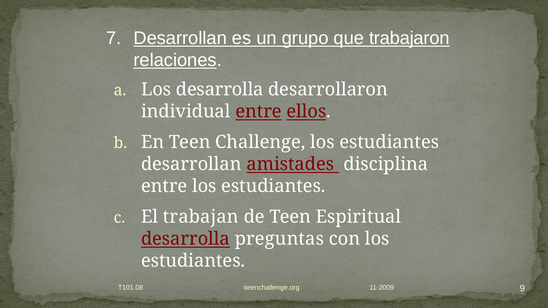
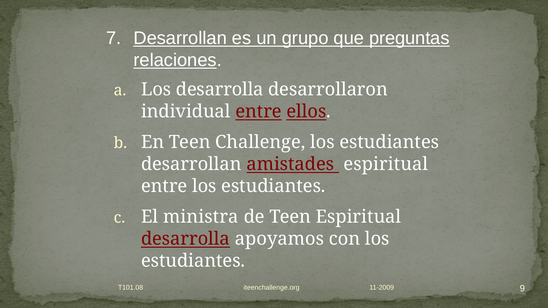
trabajaron: trabajaron -> preguntas
amistades disciplina: disciplina -> espiritual
trabajan: trabajan -> ministra
preguntas: preguntas -> apoyamos
